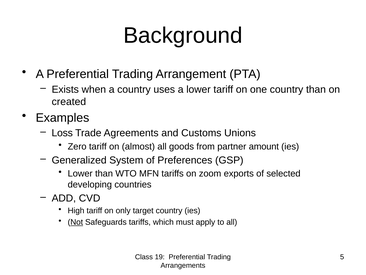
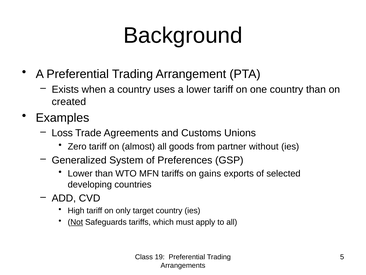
amount: amount -> without
zoom: zoom -> gains
